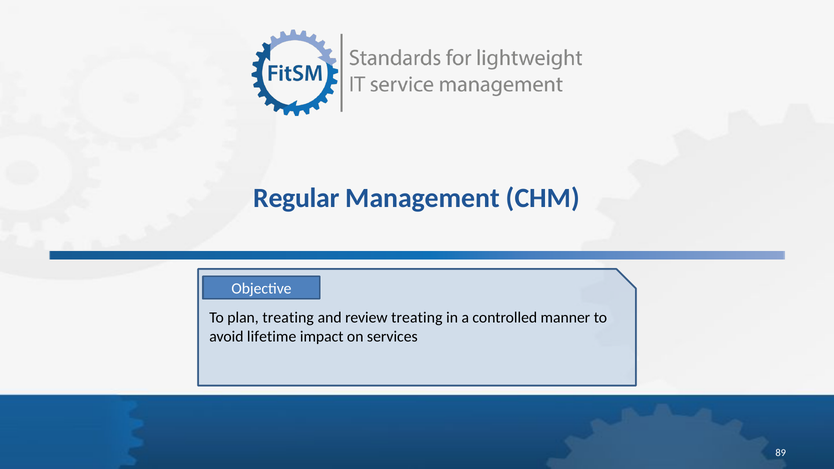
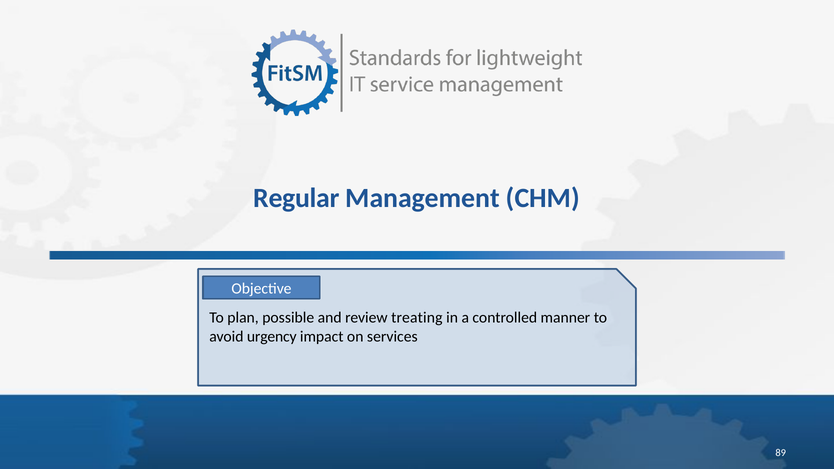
plan treating: treating -> possible
lifetime: lifetime -> urgency
